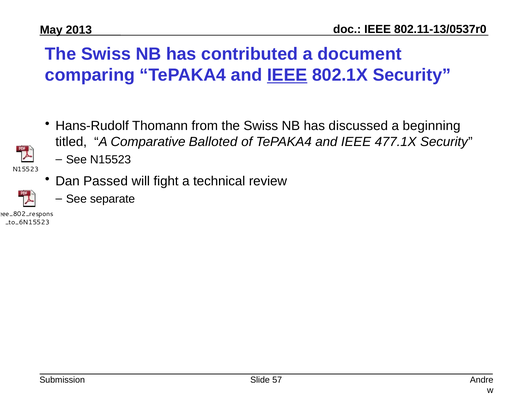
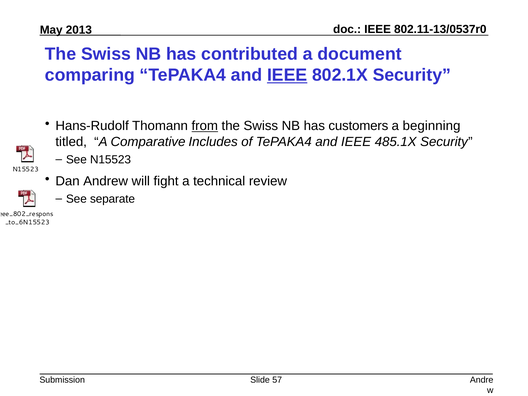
from underline: none -> present
discussed: discussed -> customers
Balloted: Balloted -> Includes
477.1X: 477.1X -> 485.1X
Passed: Passed -> Andrew
